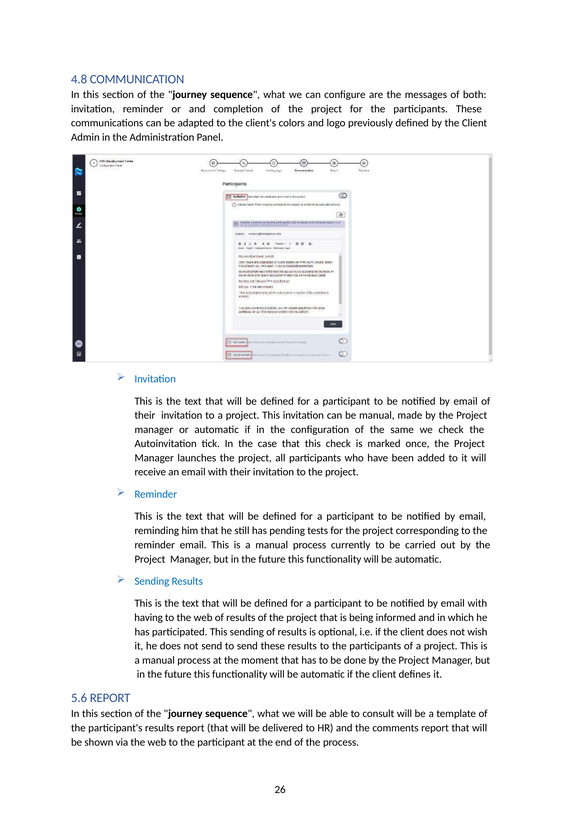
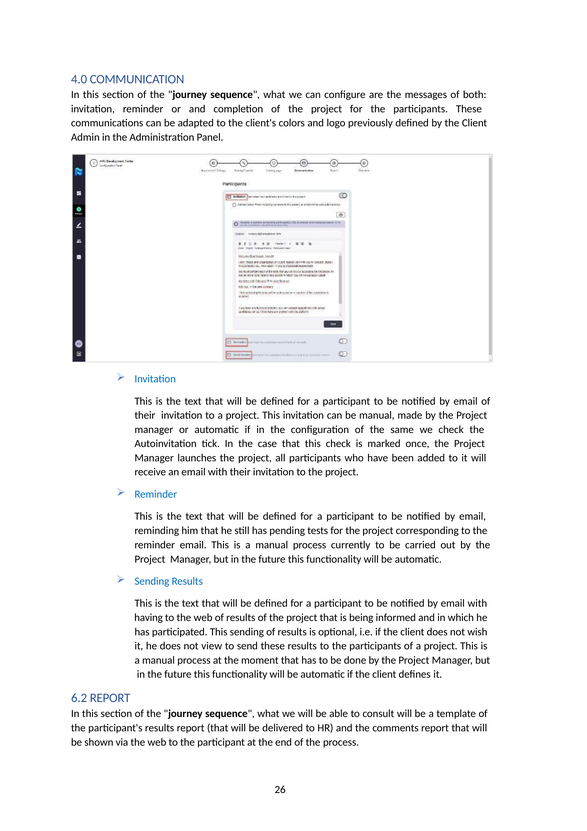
4.8: 4.8 -> 4.0
not send: send -> view
5.6: 5.6 -> 6.2
